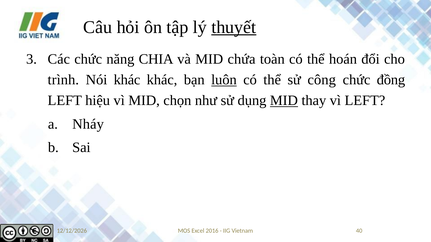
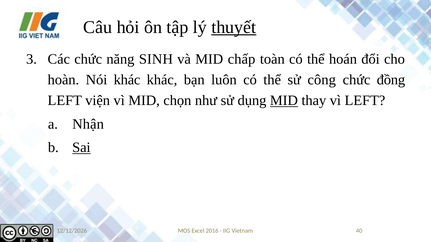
CHIA: CHIA -> SINH
chứa: chứa -> chấp
trình: trình -> hoàn
luôn underline: present -> none
hiệu: hiệu -> viện
Nháy: Nháy -> Nhận
Sai underline: none -> present
